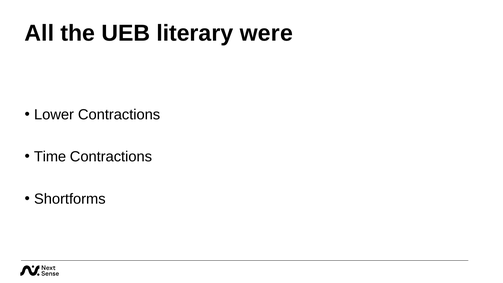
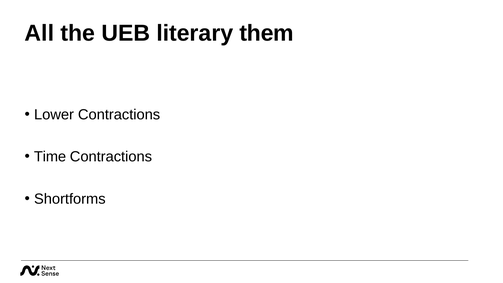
were: were -> them
